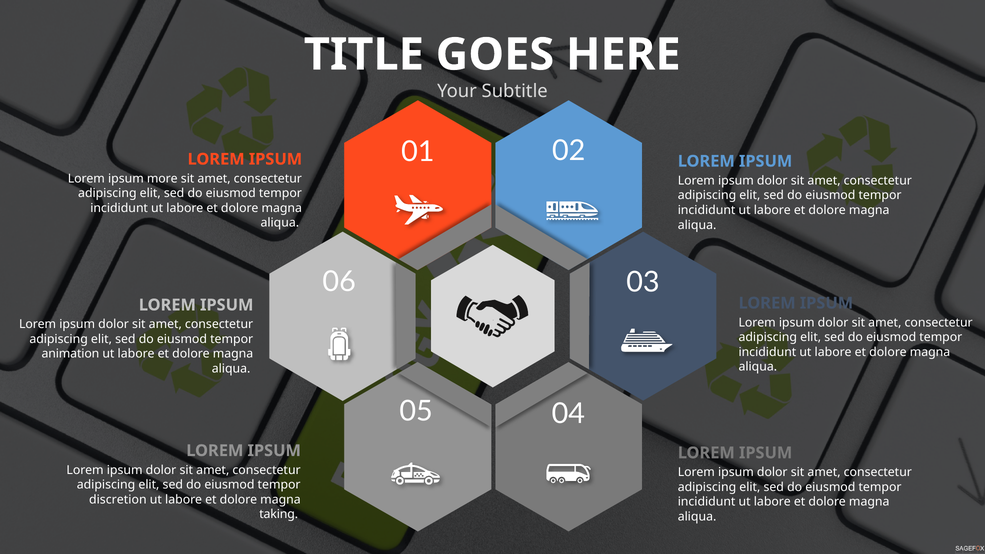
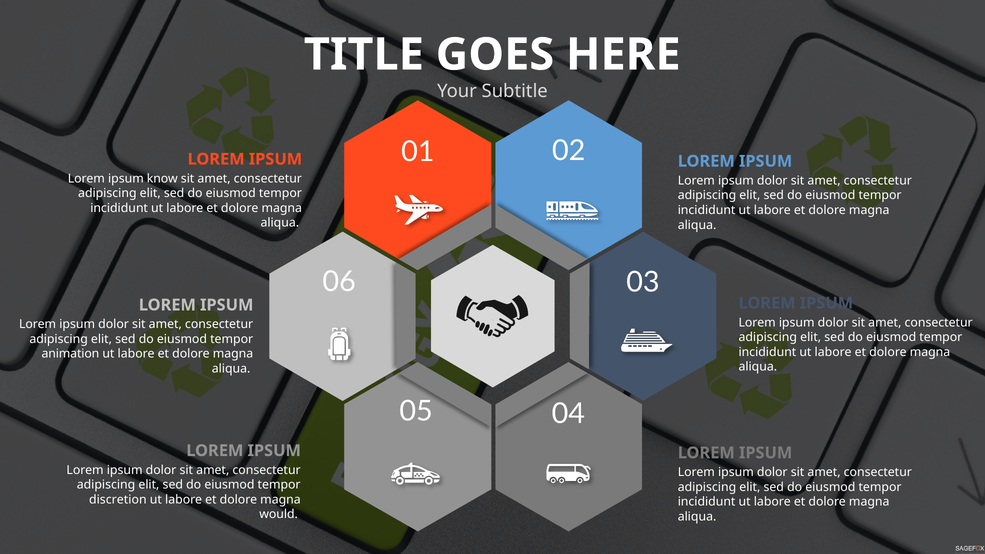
more: more -> know
taking: taking -> would
